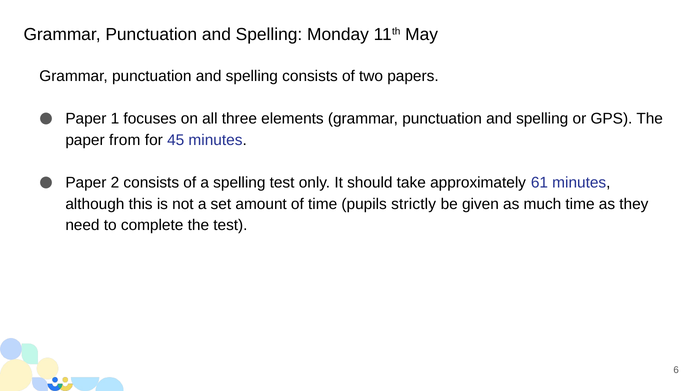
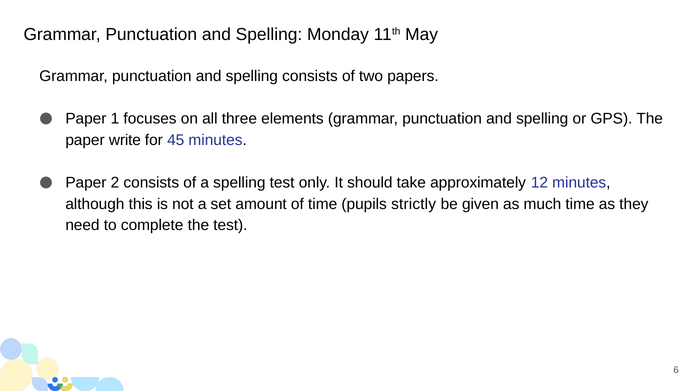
from: from -> write
61: 61 -> 12
